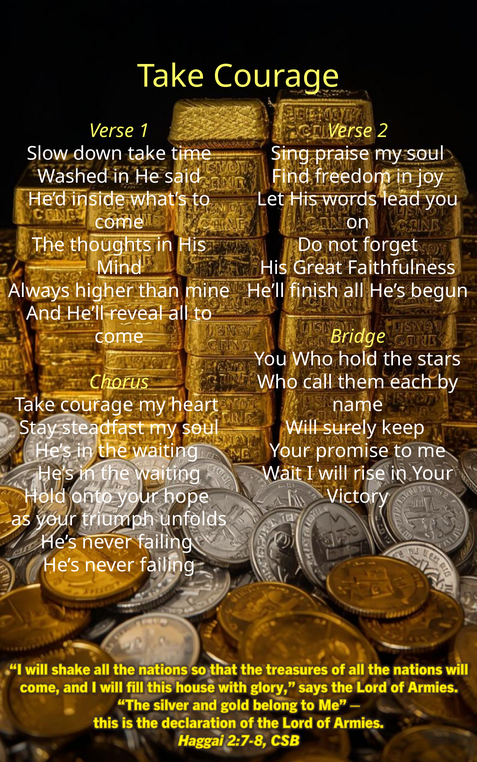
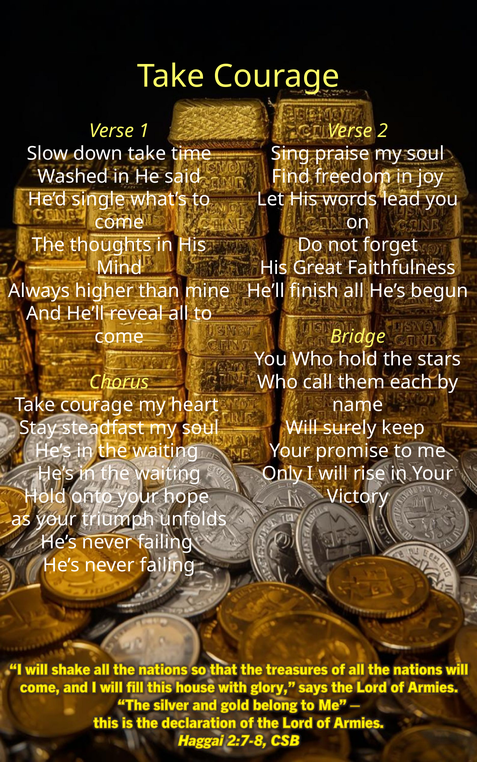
inside: inside -> single
Wait: Wait -> Only
